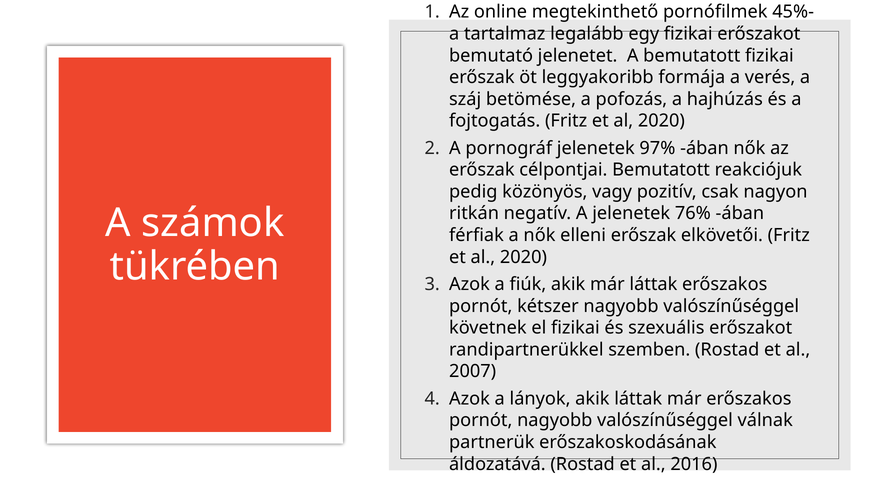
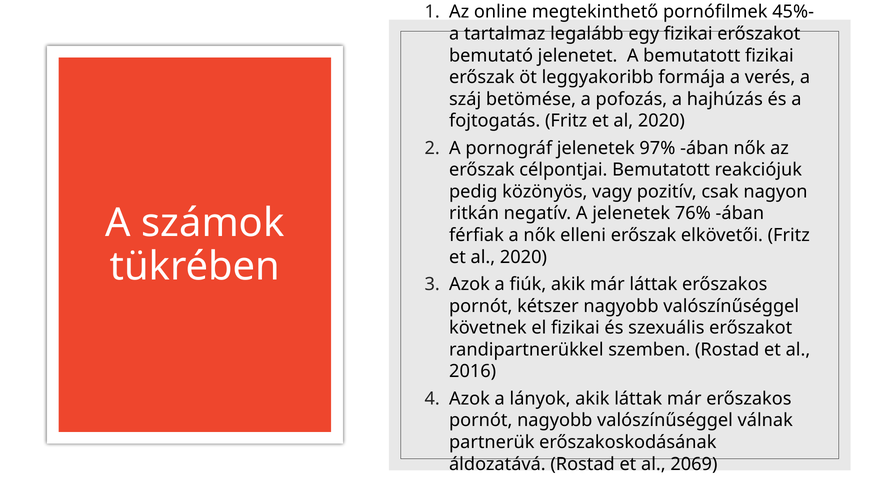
2007: 2007 -> 2016
2016: 2016 -> 2069
